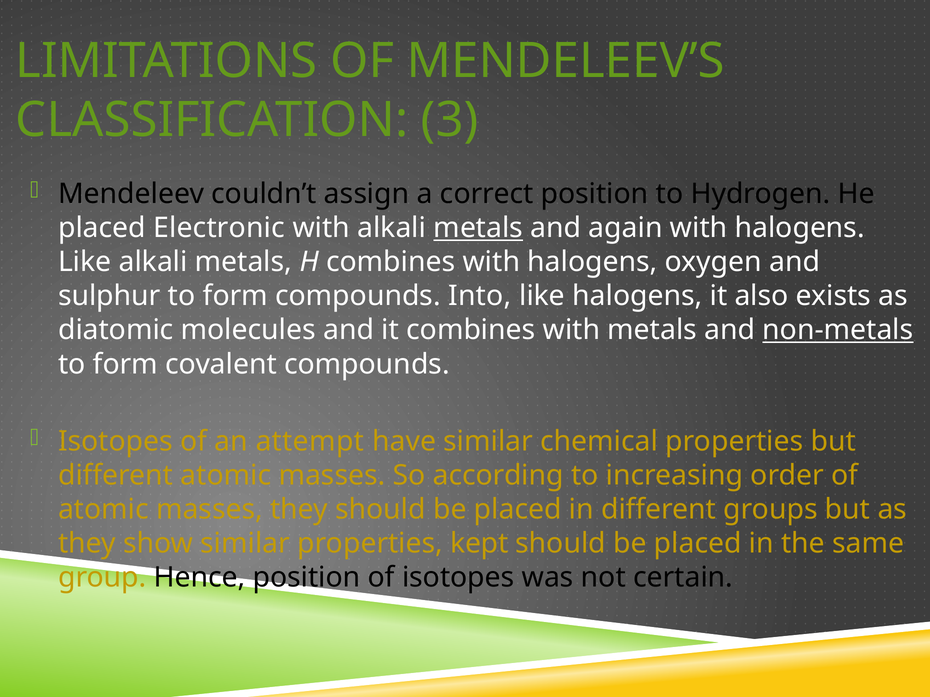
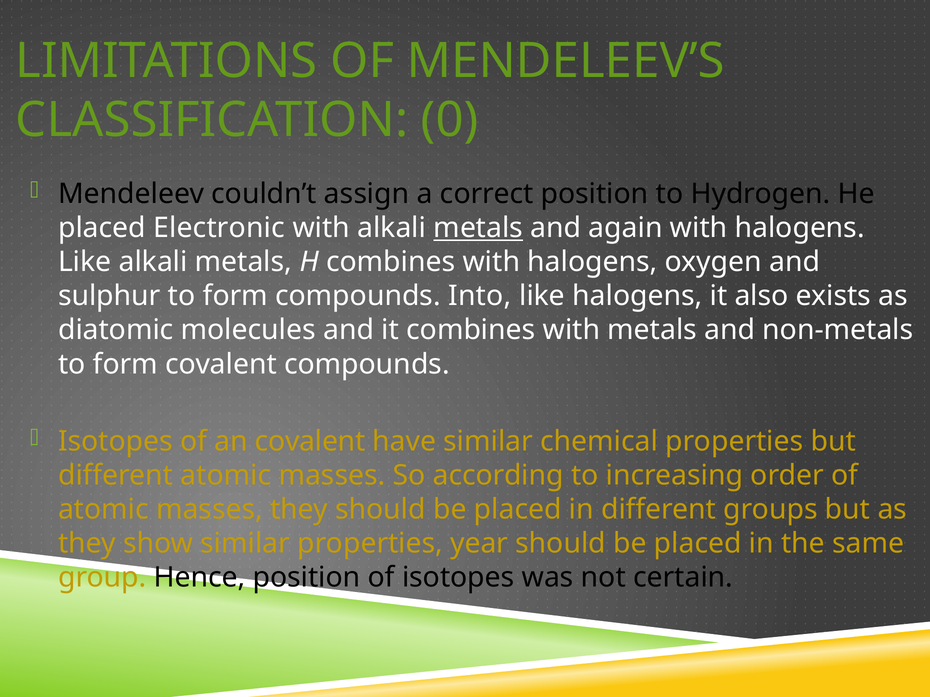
3: 3 -> 0
non-metals underline: present -> none
an attempt: attempt -> covalent
kept: kept -> year
